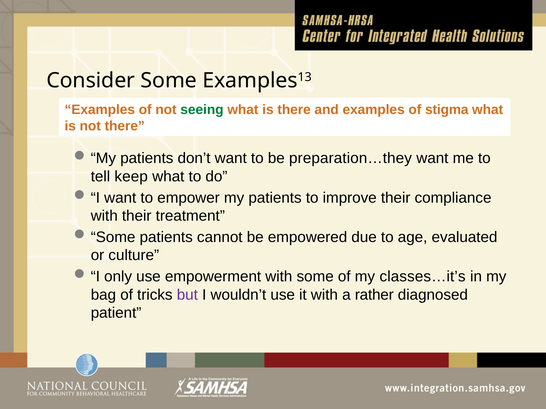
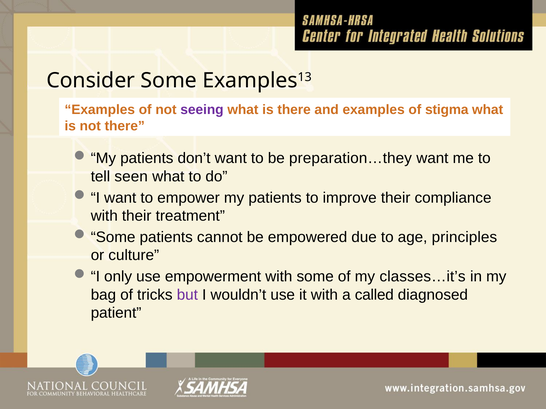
seeing colour: green -> purple
keep: keep -> seen
evaluated: evaluated -> principles
rather: rather -> called
